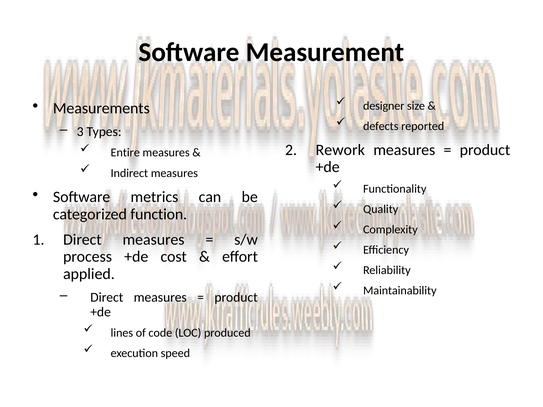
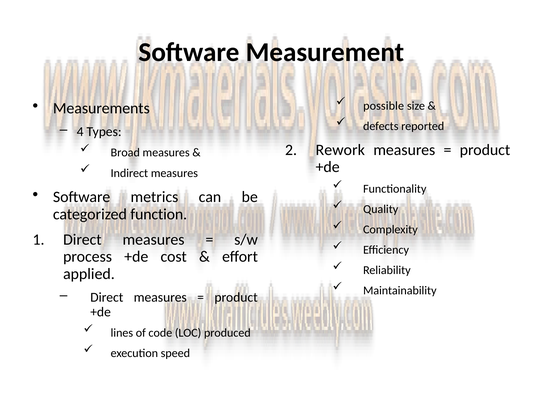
designer: designer -> possible
3: 3 -> 4
Entire: Entire -> Broad
